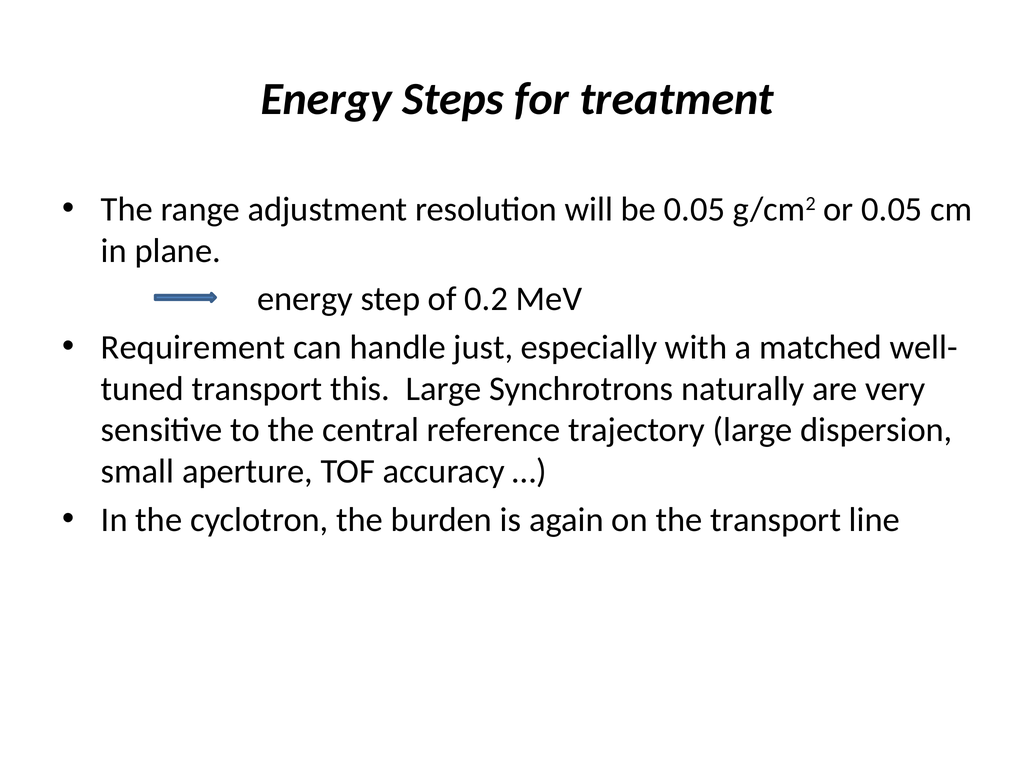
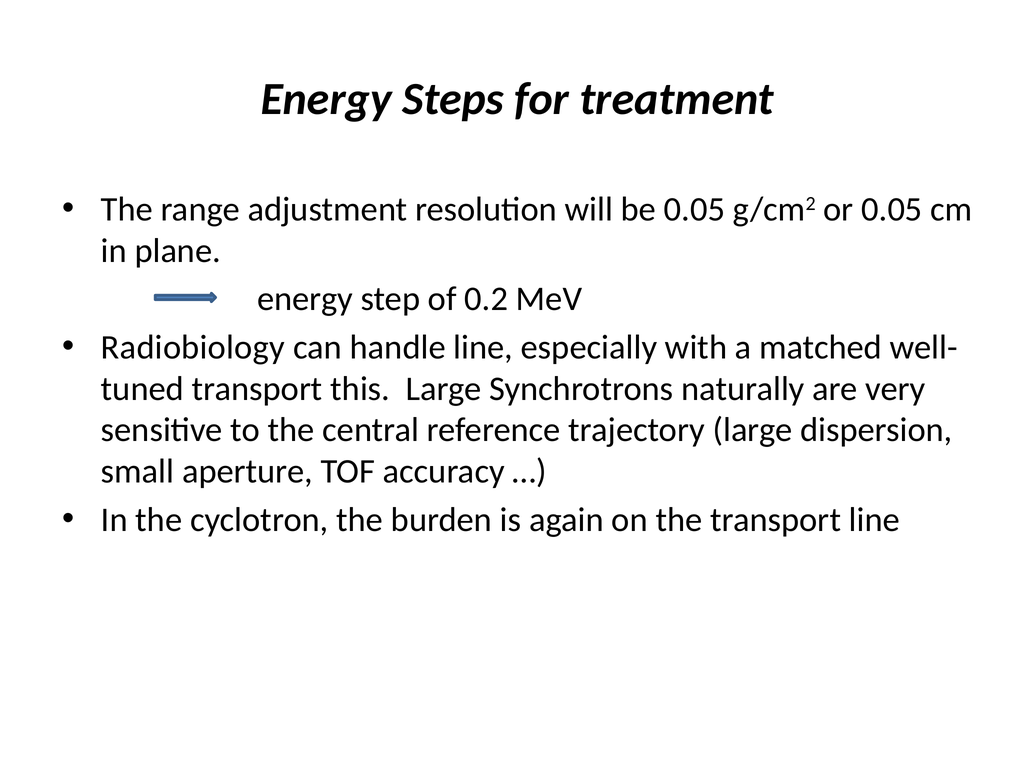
Requirement: Requirement -> Radiobiology
handle just: just -> line
